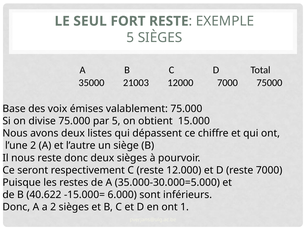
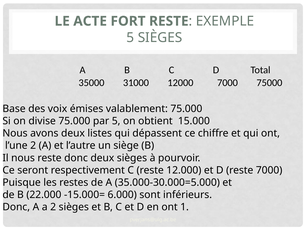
SEUL: SEUL -> ACTE
21003: 21003 -> 31000
40.622: 40.622 -> 22.000
